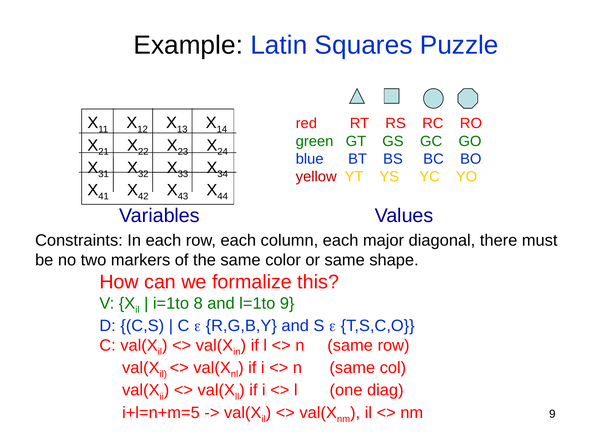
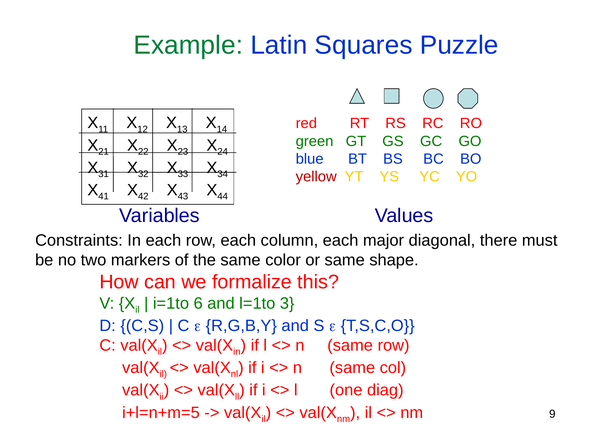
Example colour: black -> green
8: 8 -> 6
l=1to 9: 9 -> 3
